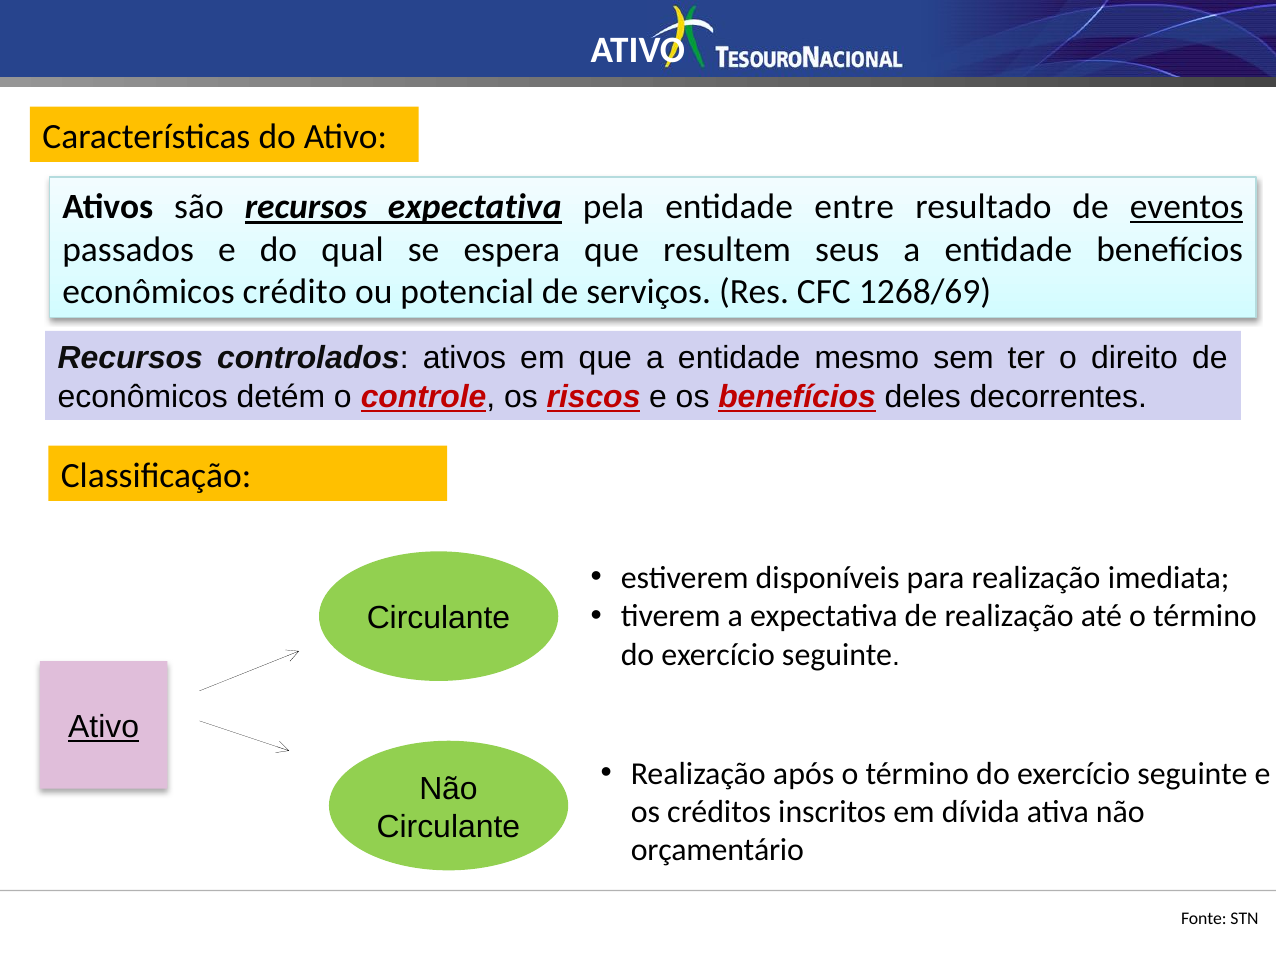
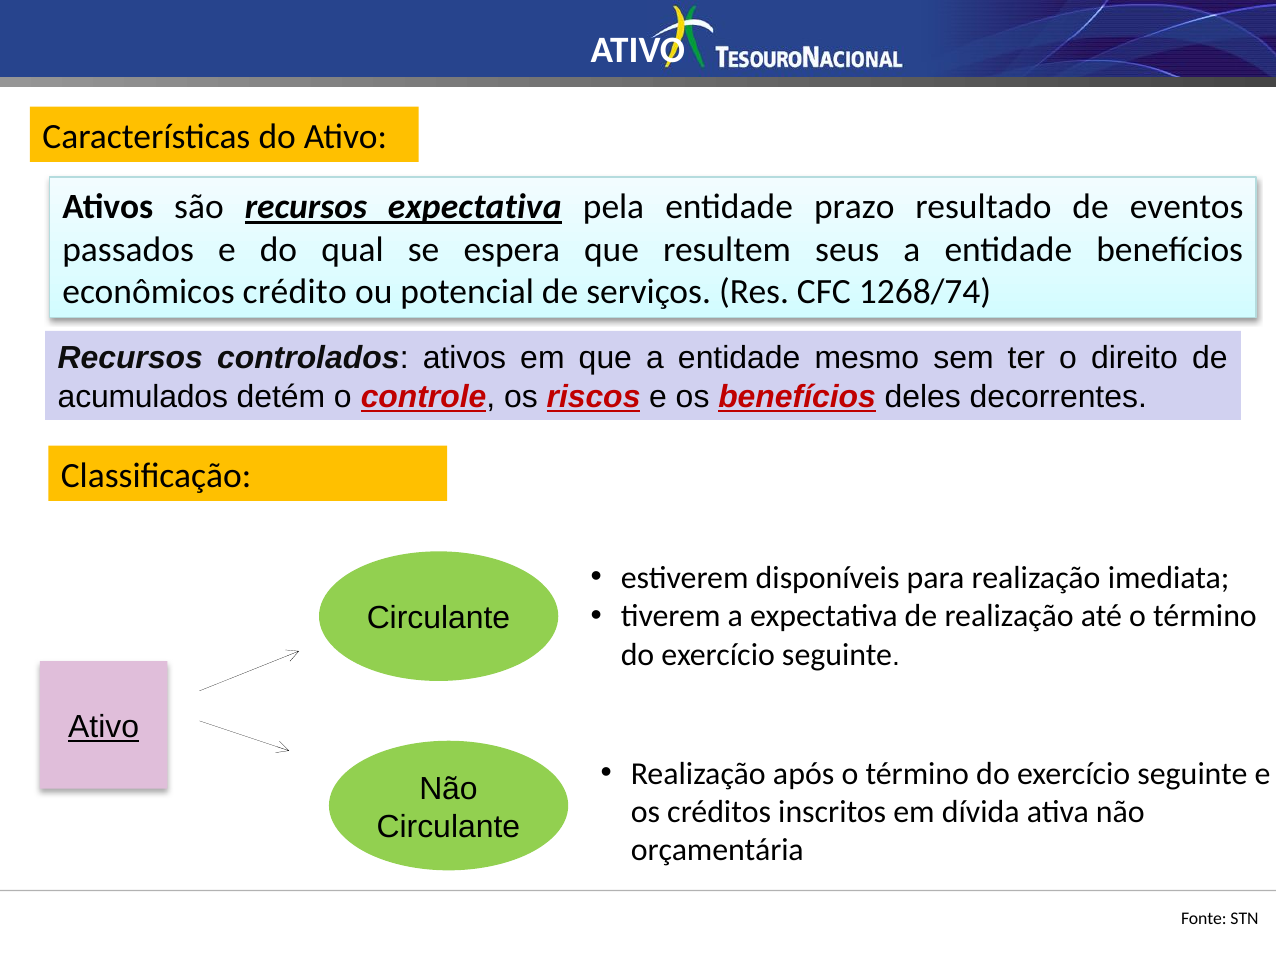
entre: entre -> prazo
eventos underline: present -> none
1268/69: 1268/69 -> 1268/74
econômicos at (143, 397): econômicos -> acumulados
orçamentário: orçamentário -> orçamentária
